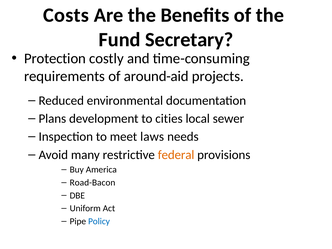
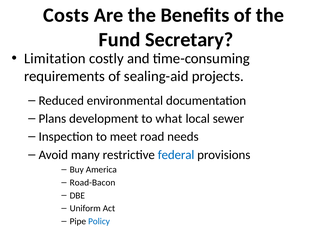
Protection: Protection -> Limitation
around-aid: around-aid -> sealing-aid
cities: cities -> what
laws: laws -> road
federal colour: orange -> blue
